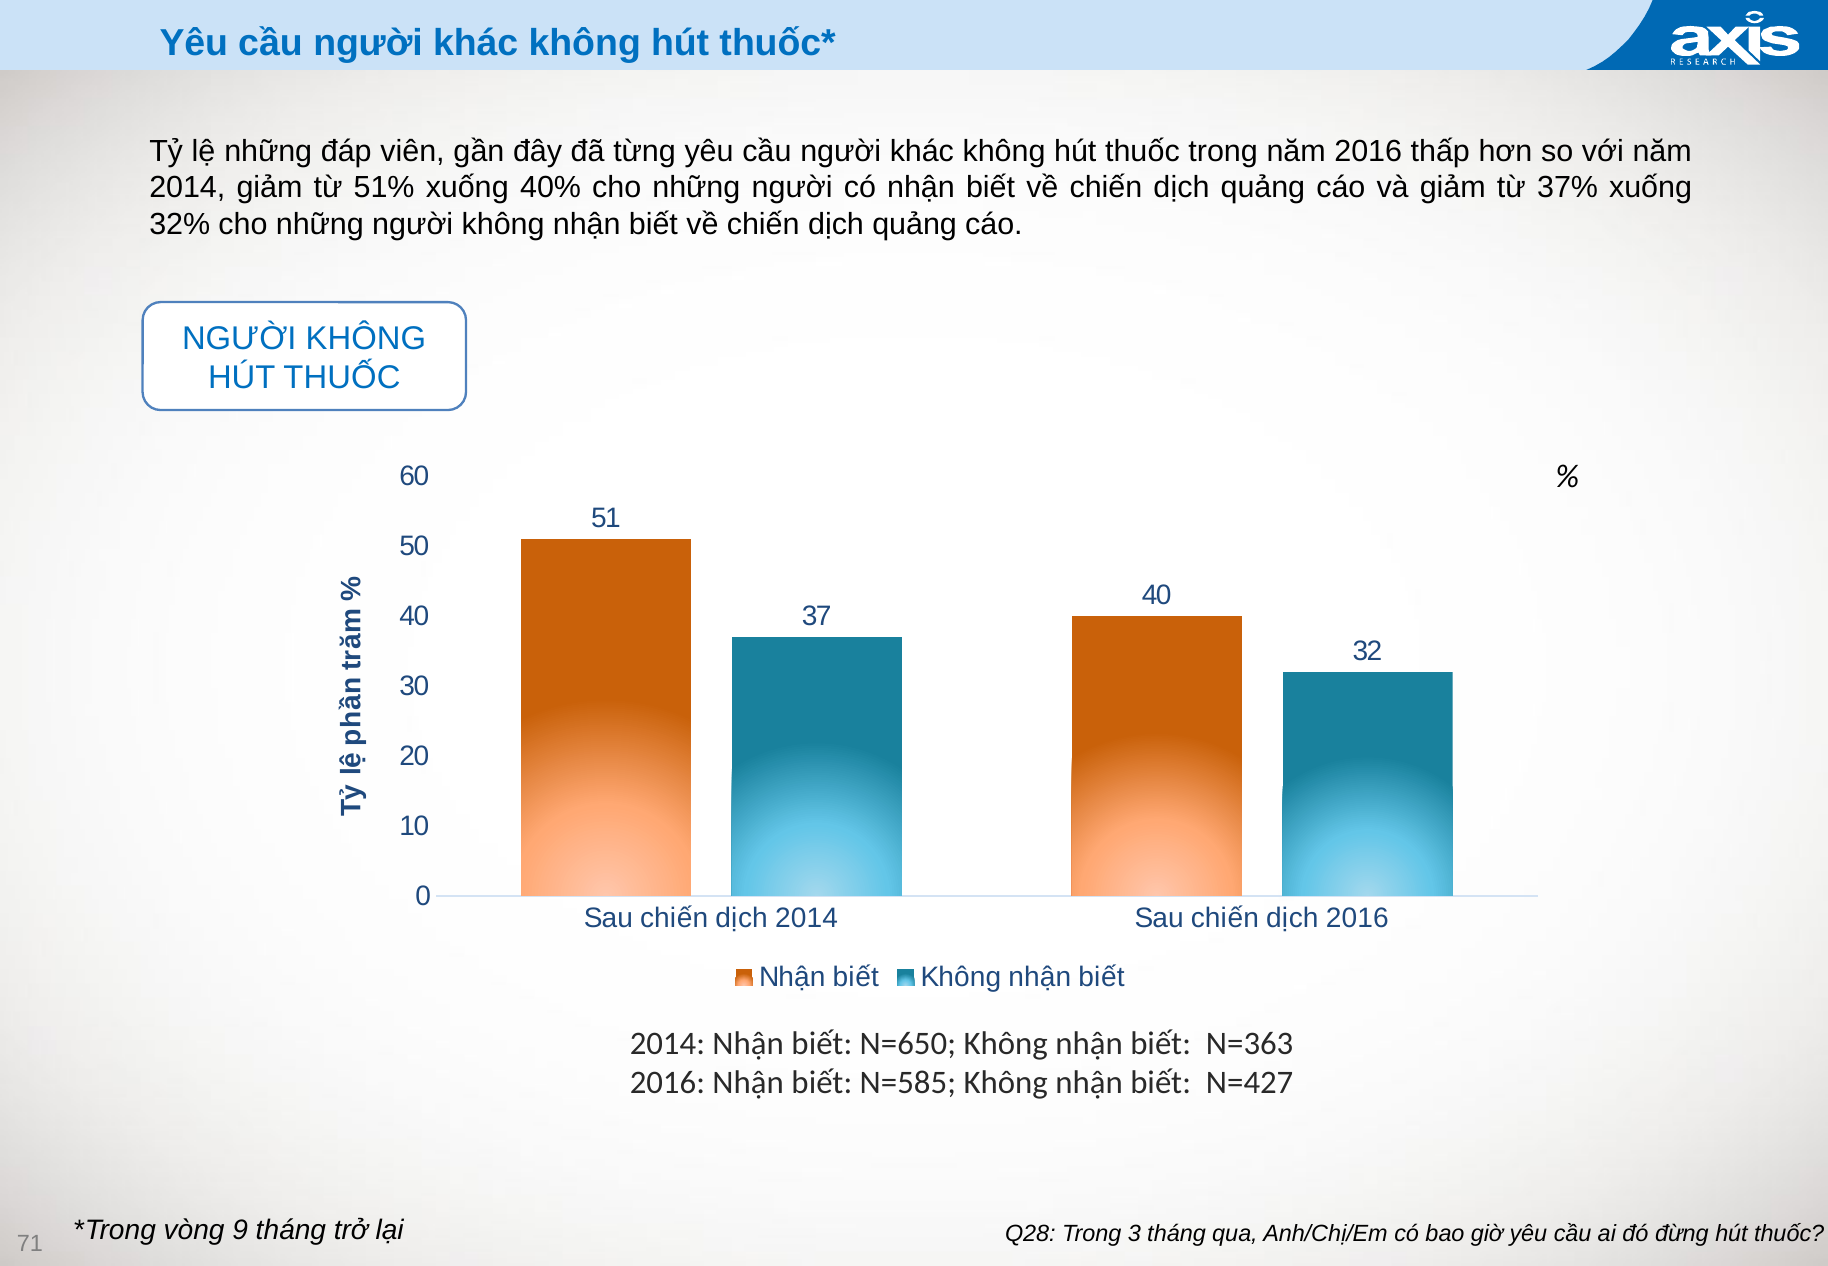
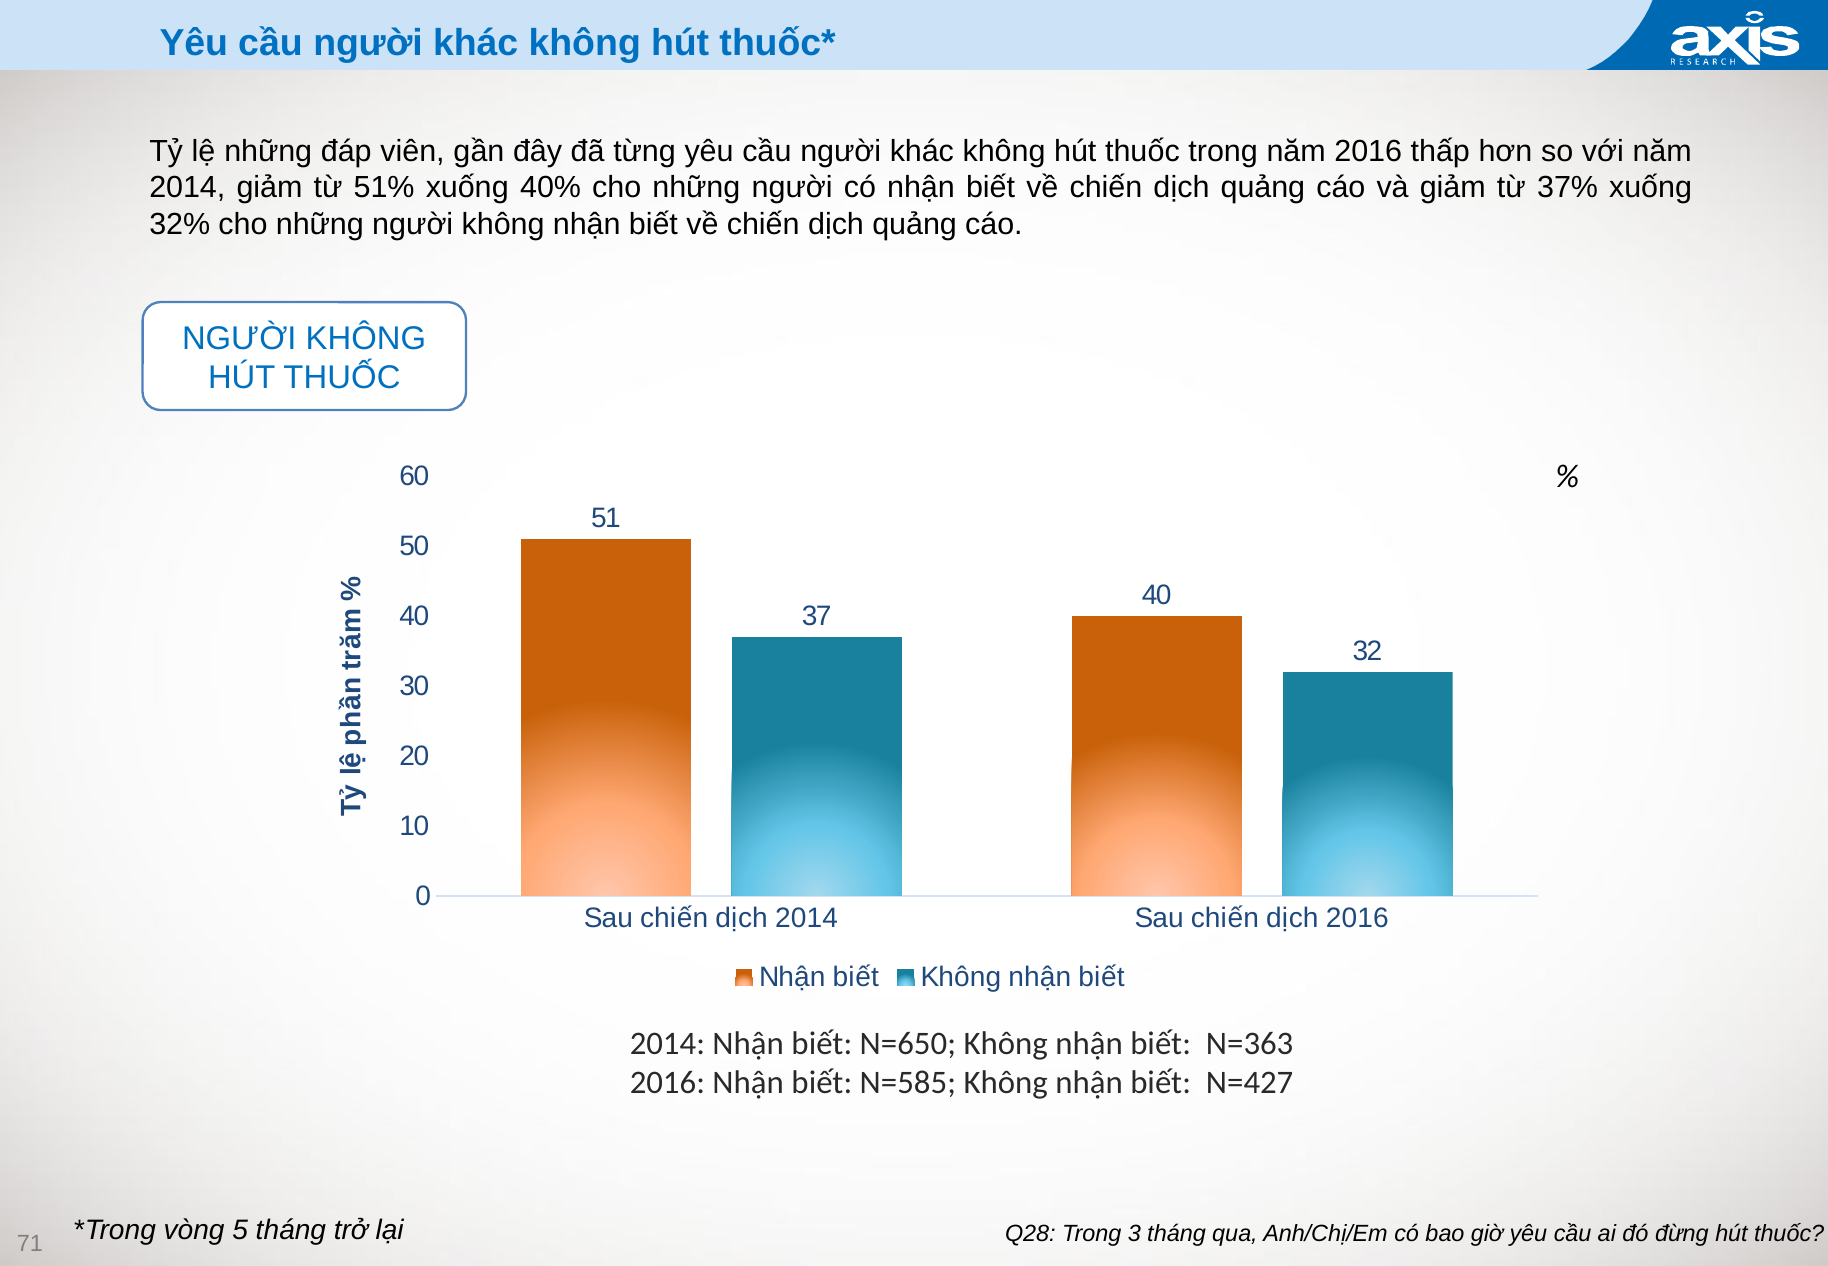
9: 9 -> 5
